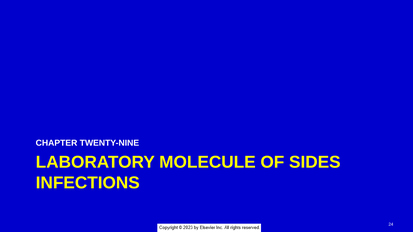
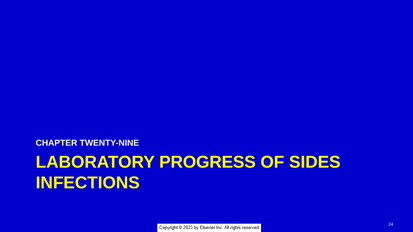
MOLECULE: MOLECULE -> PROGRESS
